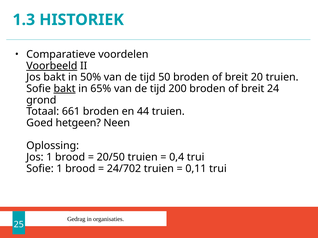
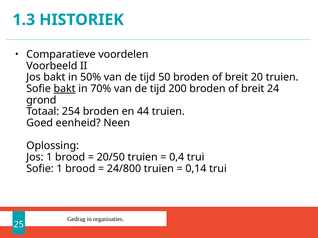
Voorbeeld underline: present -> none
65%: 65% -> 70%
661: 661 -> 254
hetgeen: hetgeen -> eenheid
24/702: 24/702 -> 24/800
0,11: 0,11 -> 0,14
